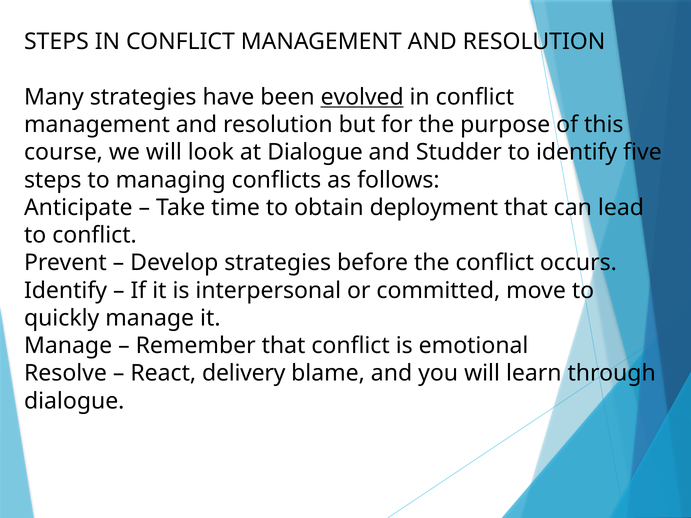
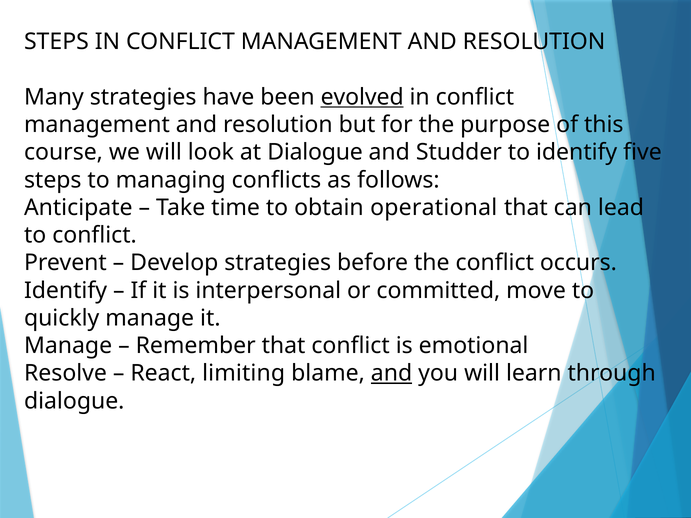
deployment: deployment -> operational
delivery: delivery -> limiting
and at (392, 374) underline: none -> present
